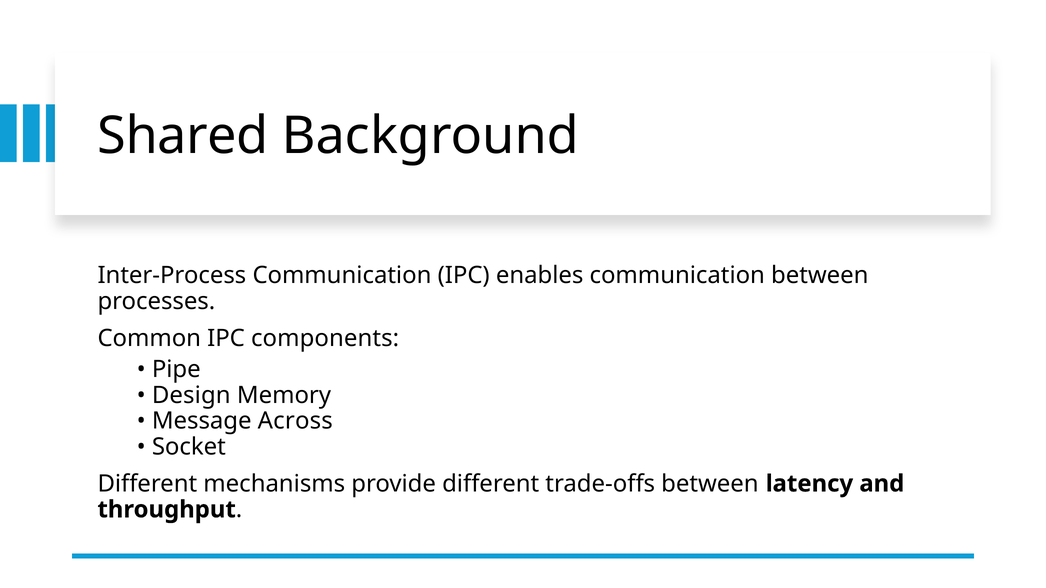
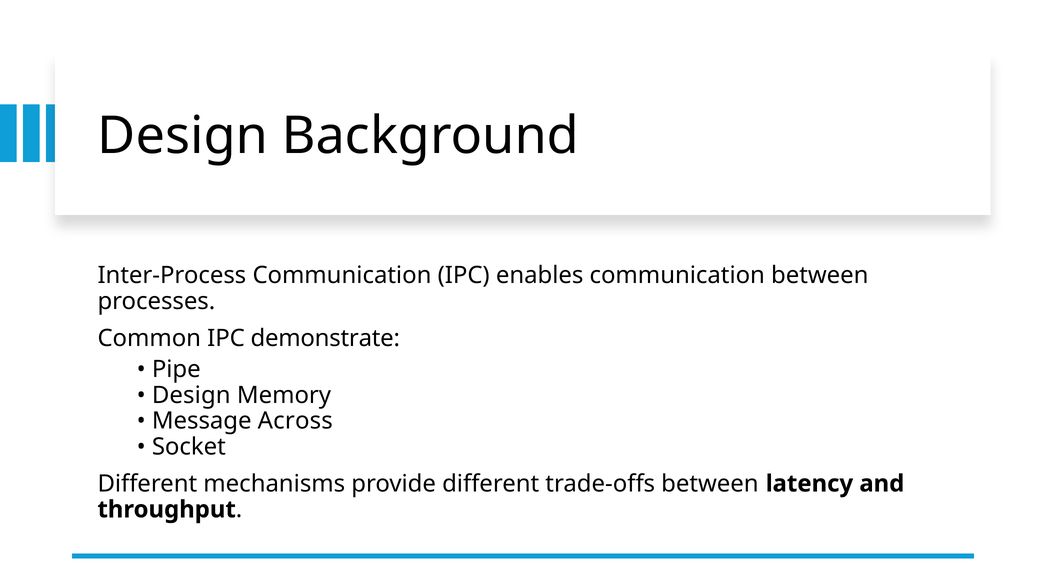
Shared at (183, 136): Shared -> Design
components: components -> demonstrate
